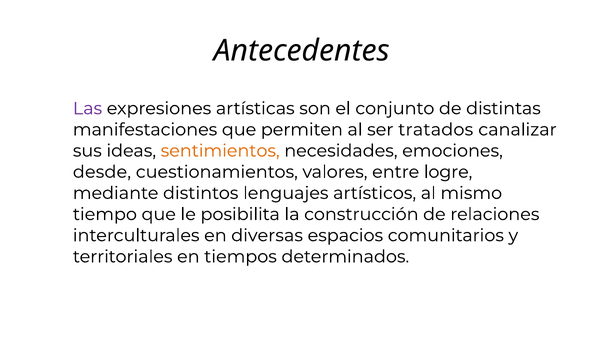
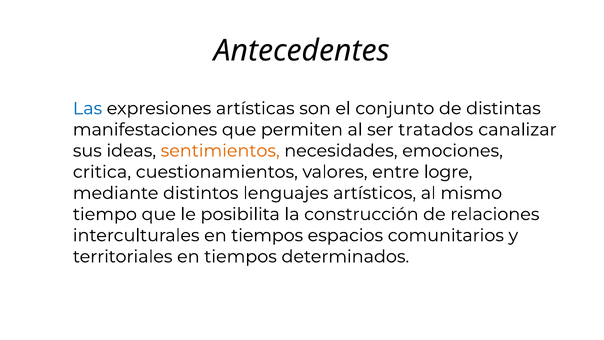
Las colour: purple -> blue
desde: desde -> critica
interculturales en diversas: diversas -> tiempos
